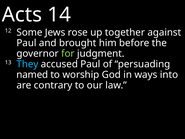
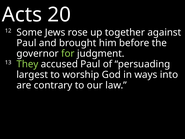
14: 14 -> 20
They colour: light blue -> light green
named: named -> largest
